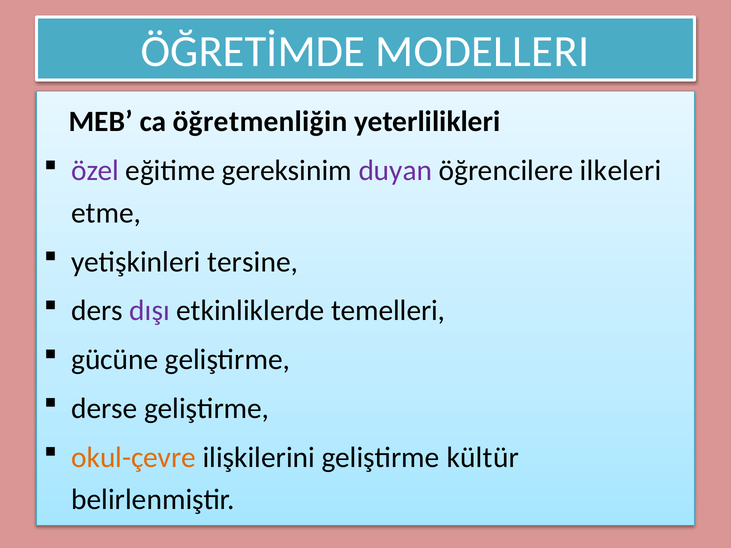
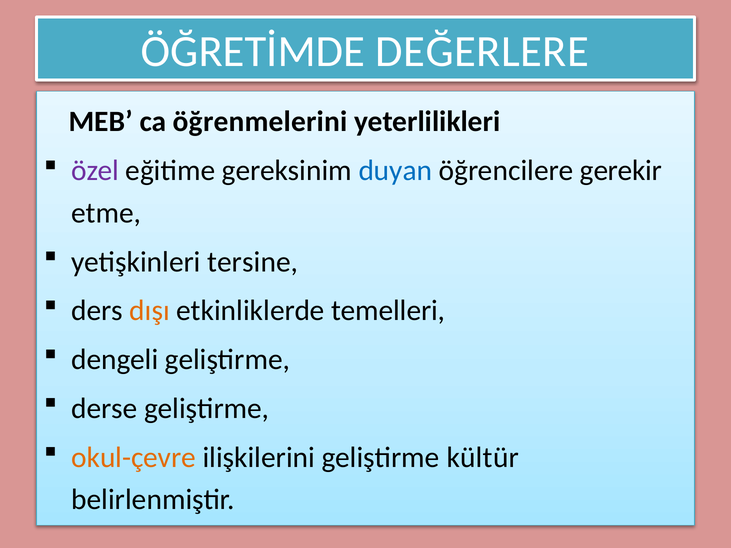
MODELLERI: MODELLERI -> DEĞERLERE
öğretmenliğin: öğretmenliğin -> öğrenmelerini
duyan colour: purple -> blue
ilkeleri: ilkeleri -> gerekir
dışı colour: purple -> orange
gücüne: gücüne -> dengeli
